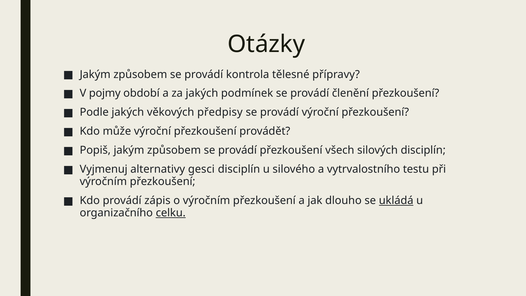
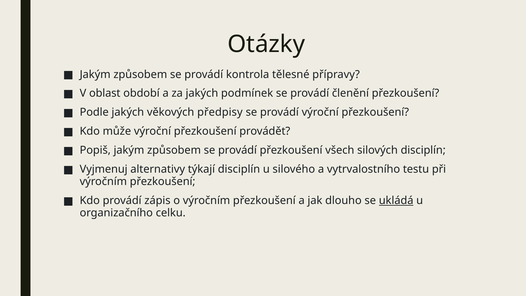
pojmy: pojmy -> oblast
gesci: gesci -> týkají
celku underline: present -> none
